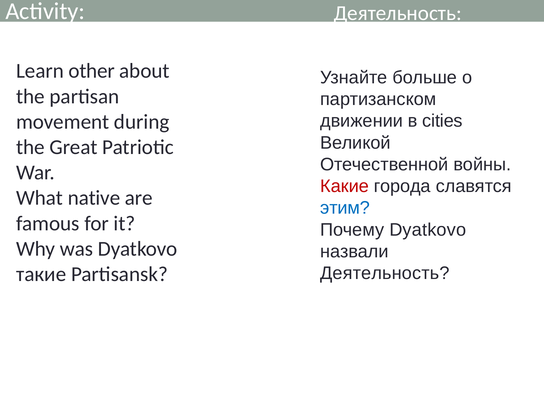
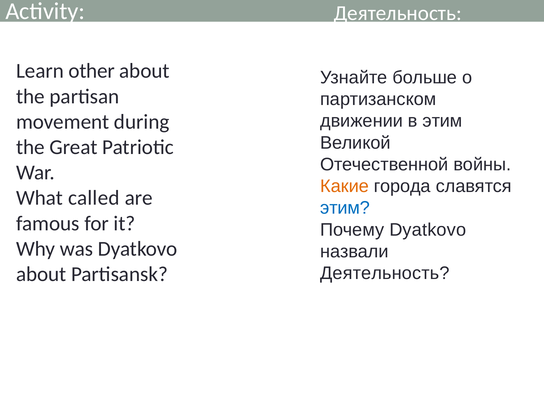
в cities: cities -> этим
Какие colour: red -> orange
native: native -> called
такие at (41, 274): такие -> about
